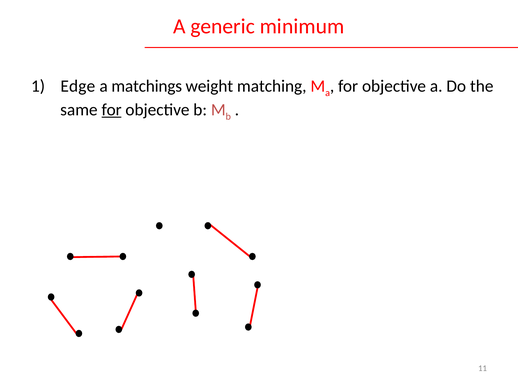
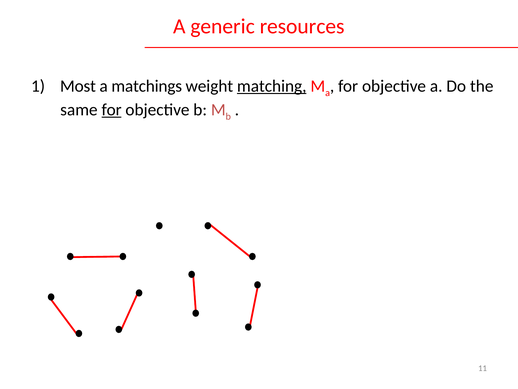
minimum: minimum -> resources
Edge: Edge -> Most
matching underline: none -> present
